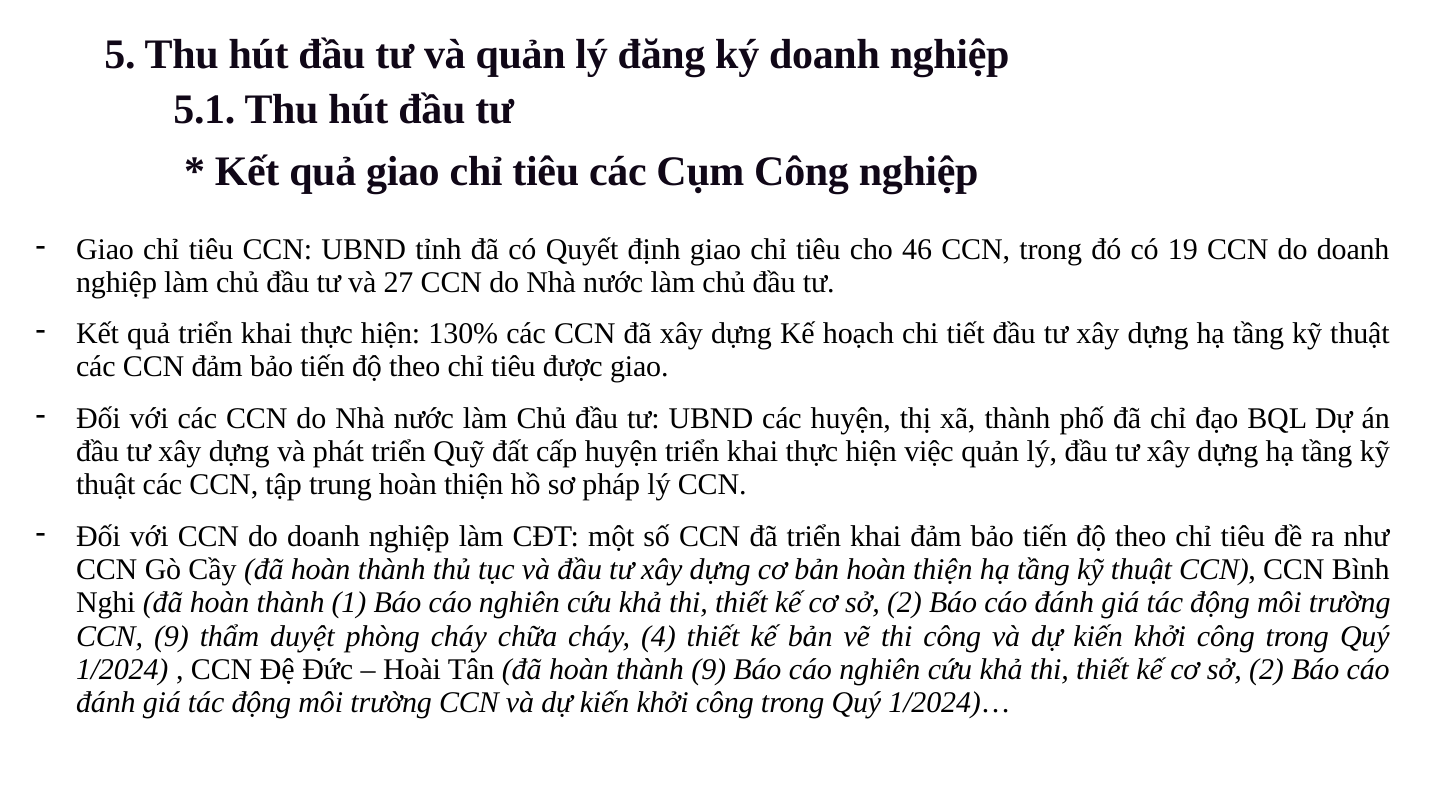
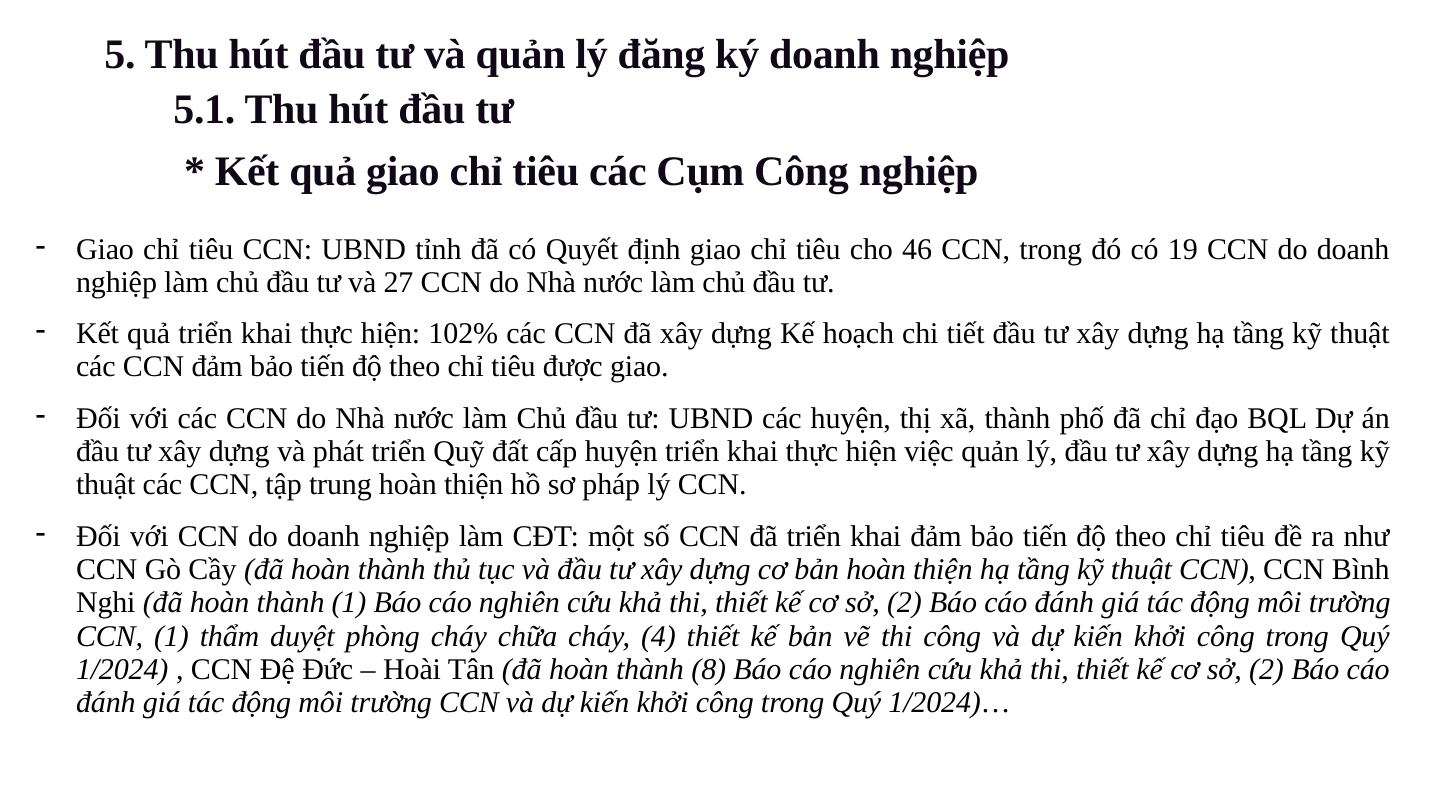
130%: 130% -> 102%
CCN 9: 9 -> 1
thành 9: 9 -> 8
